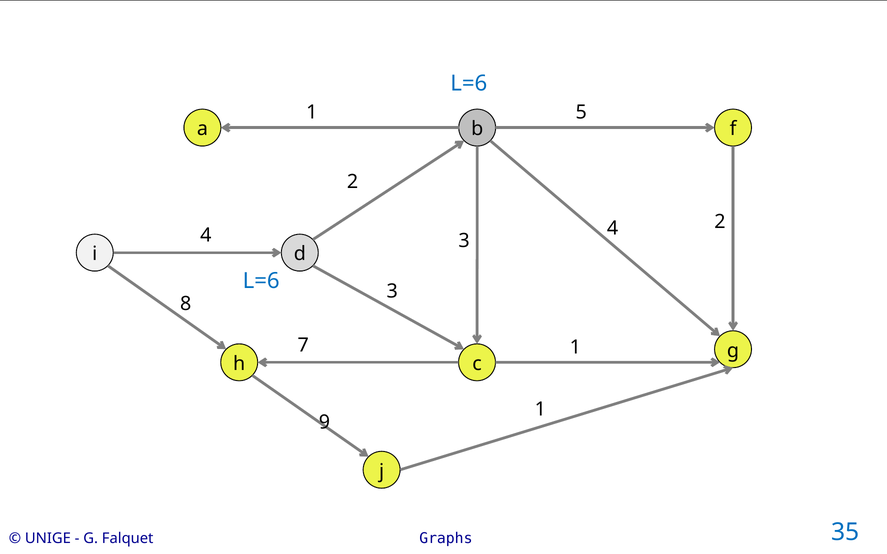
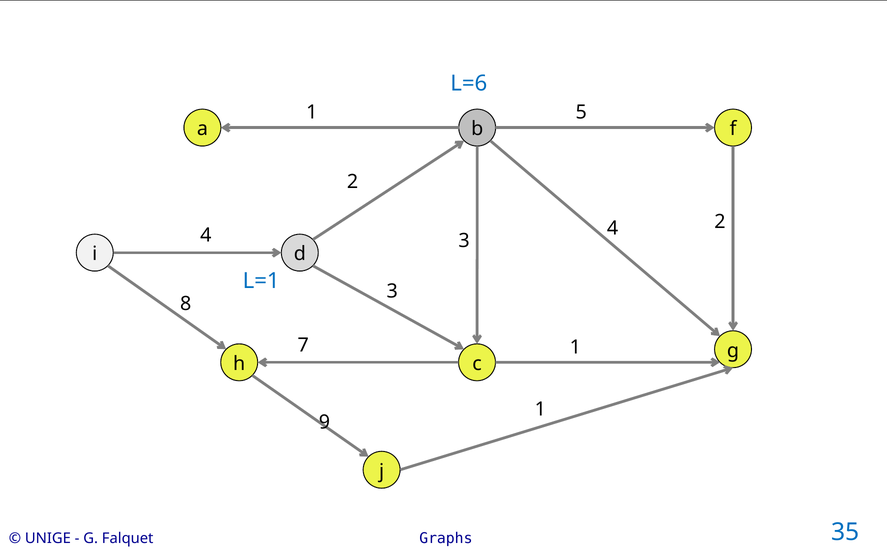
L=6 at (261, 281): L=6 -> L=1
